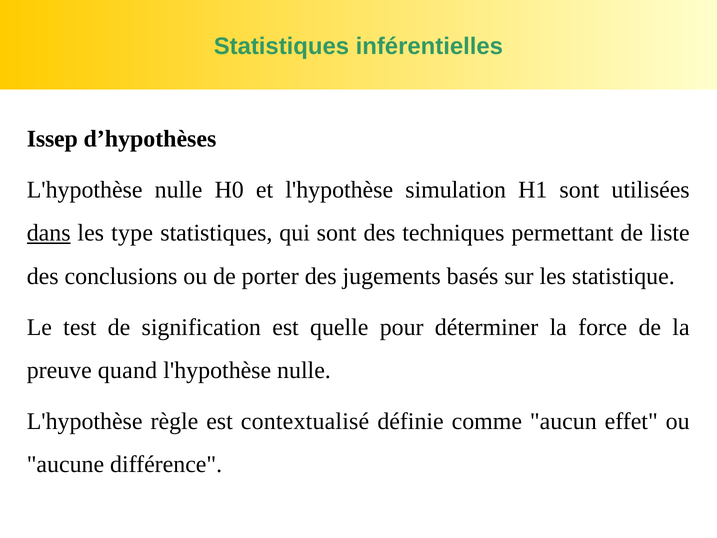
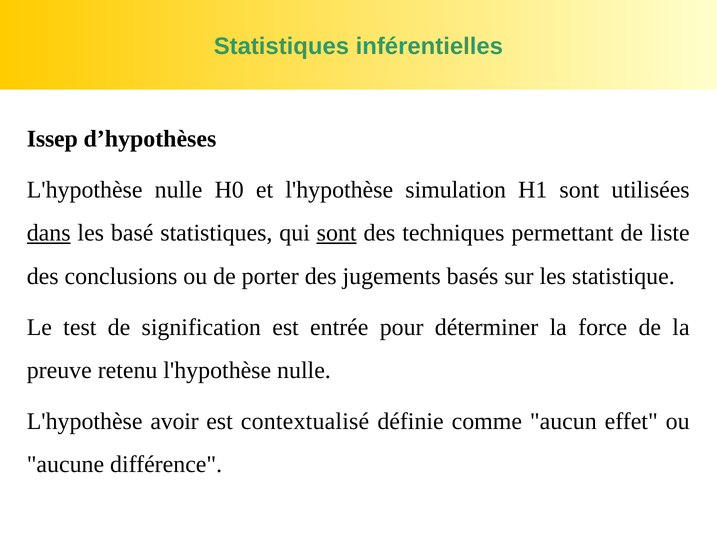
type: type -> basé
sont at (337, 233) underline: none -> present
quelle: quelle -> entrée
quand: quand -> retenu
règle: règle -> avoir
